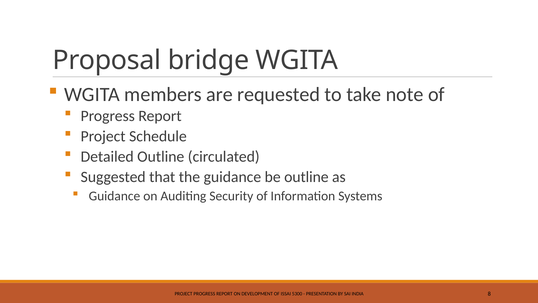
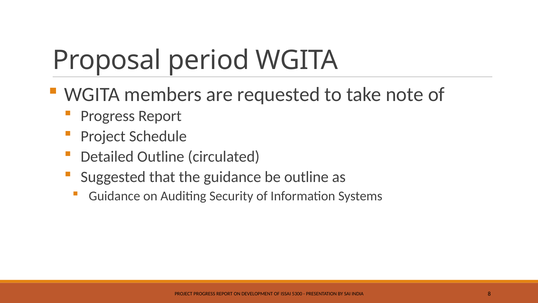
bridge: bridge -> period
